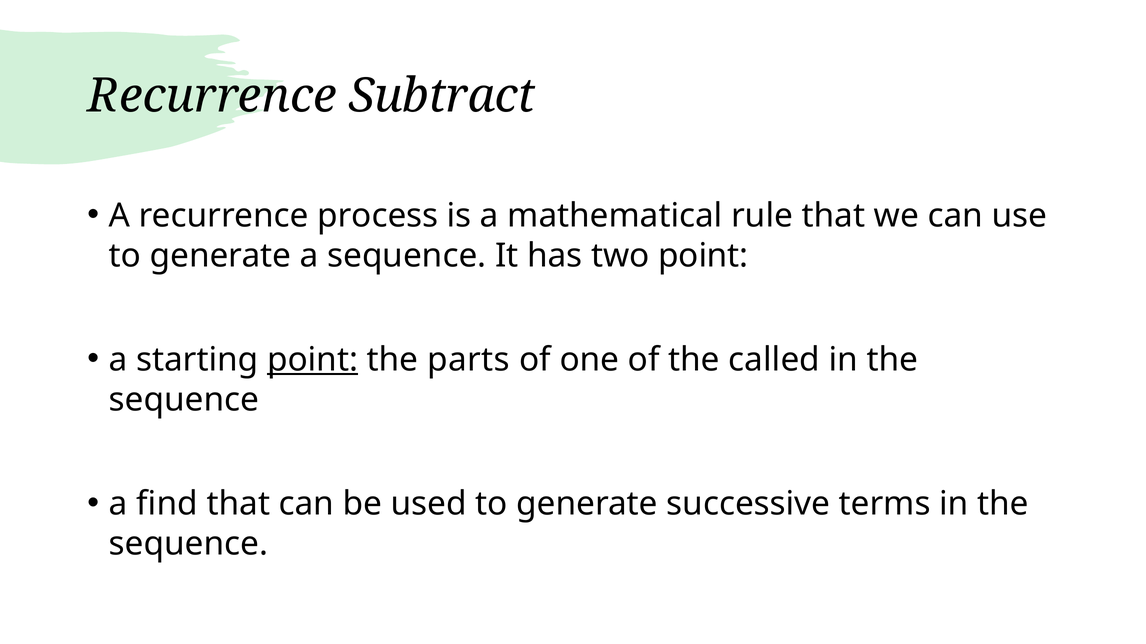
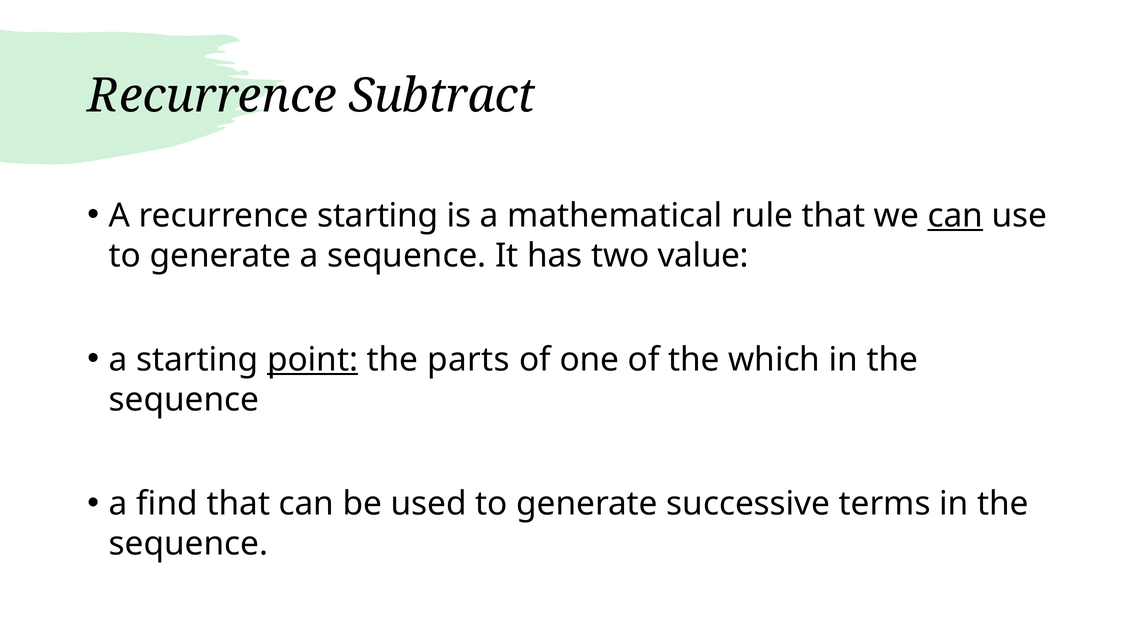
recurrence process: process -> starting
can at (955, 216) underline: none -> present
two point: point -> value
called: called -> which
